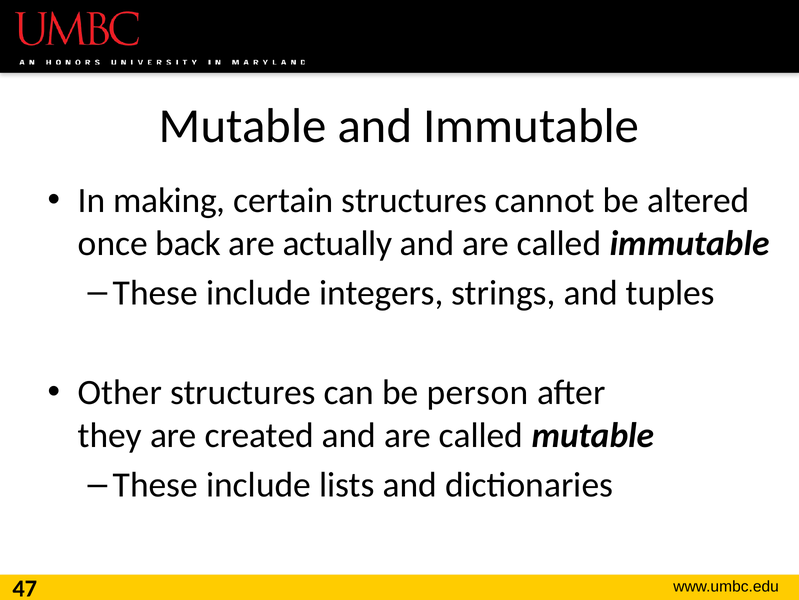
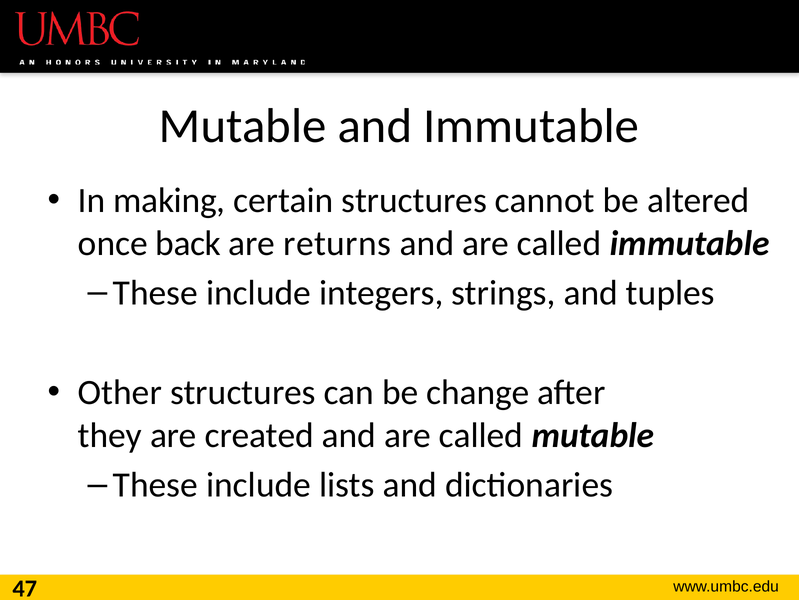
actually: actually -> returns
person: person -> change
